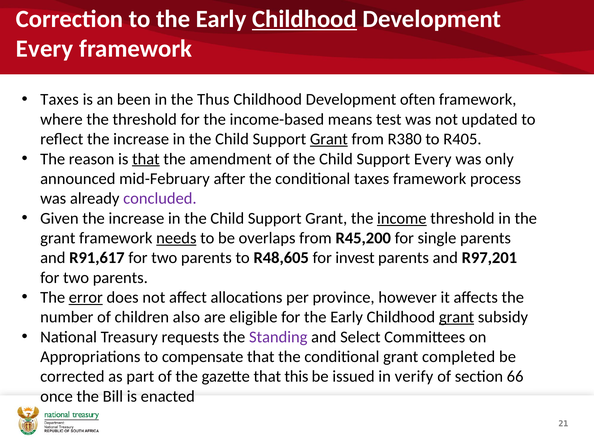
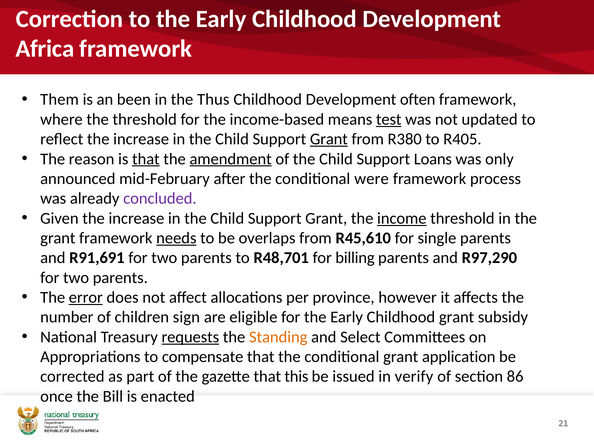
Childhood at (304, 19) underline: present -> none
Every at (45, 49): Every -> Africa
Taxes at (60, 100): Taxes -> Them
test underline: none -> present
amendment underline: none -> present
Support Every: Every -> Loans
conditional taxes: taxes -> were
R45,200: R45,200 -> R45,610
R91,617: R91,617 -> R91,691
R48,605: R48,605 -> R48,701
invest: invest -> billing
R97,201: R97,201 -> R97,290
also: also -> sign
grant at (457, 318) underline: present -> none
requests underline: none -> present
Standing colour: purple -> orange
completed: completed -> application
66: 66 -> 86
